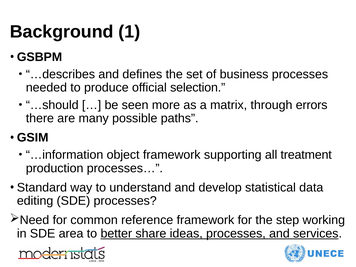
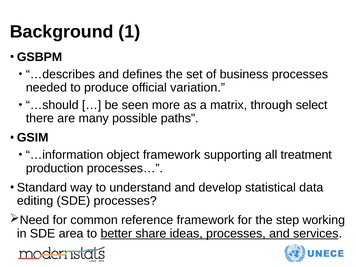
selection: selection -> variation
errors: errors -> select
